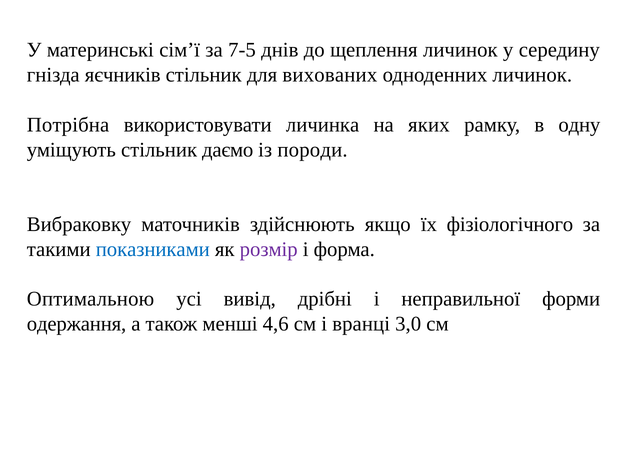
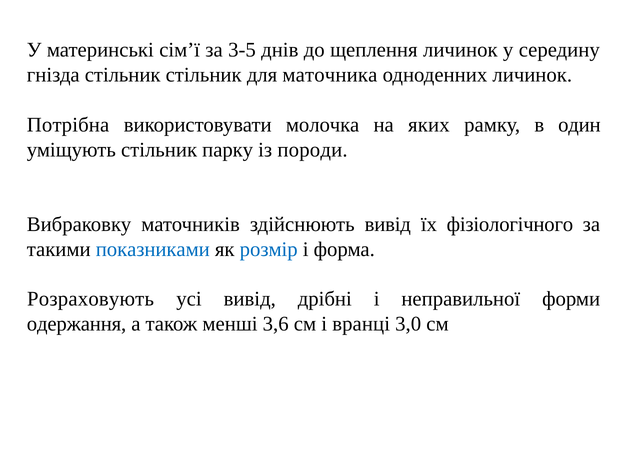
7-5: 7-5 -> 3-5
гнізда яєчників: яєчників -> стільник
вихованих: вихованих -> маточника
личинка: личинка -> молочка
одну: одну -> один
даємо: даємо -> парку
здійснюють якщо: якщо -> вивід
розмір colour: purple -> blue
Оптимальною: Оптимальною -> Розраховують
4,6: 4,6 -> 3,6
